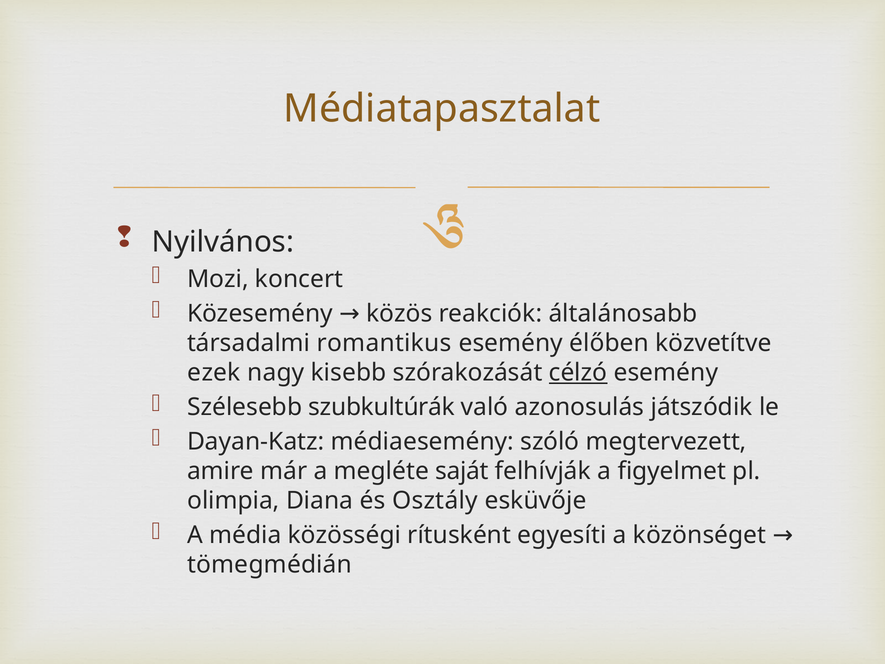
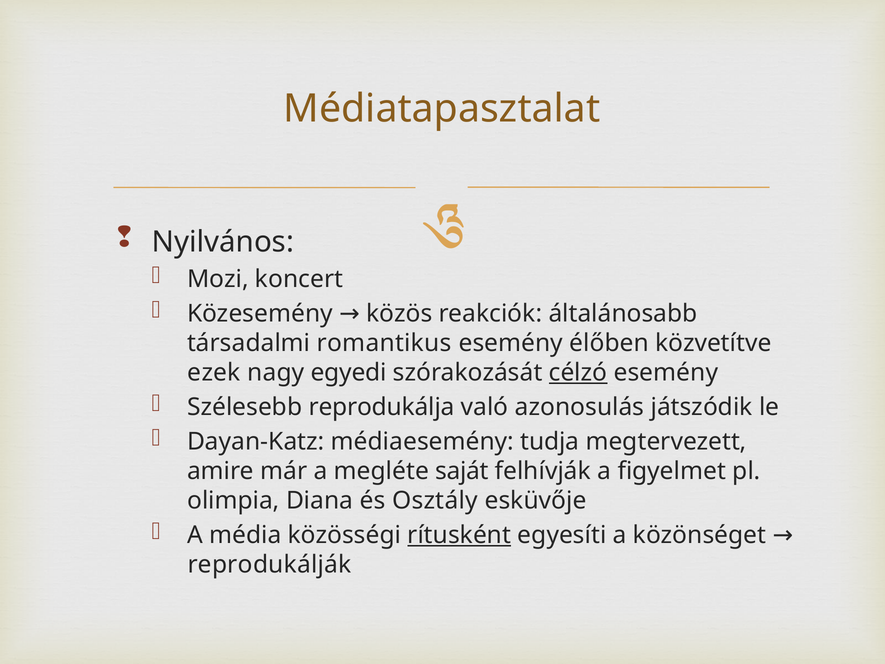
kisebb: kisebb -> egyedi
szubkultúrák: szubkultúrák -> reprodukálja
szóló: szóló -> tudja
rítusként underline: none -> present
tömegmédián: tömegmédián -> reprodukálják
